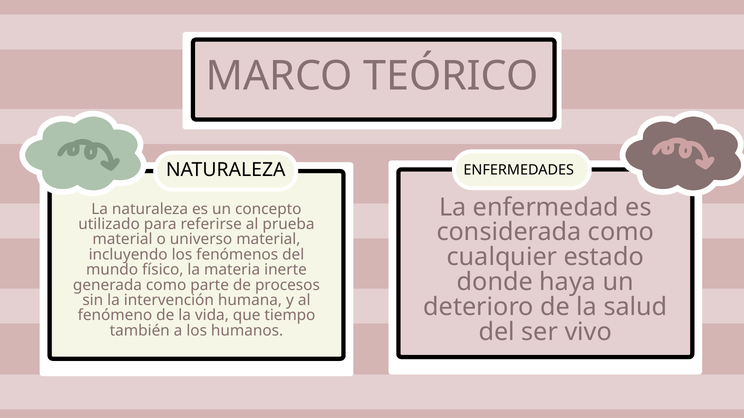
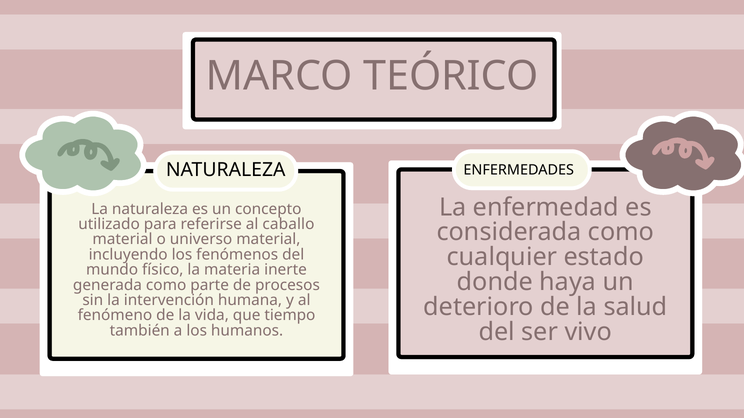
prueba: prueba -> caballo
